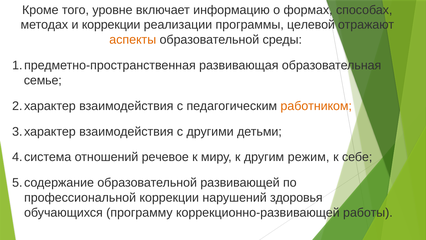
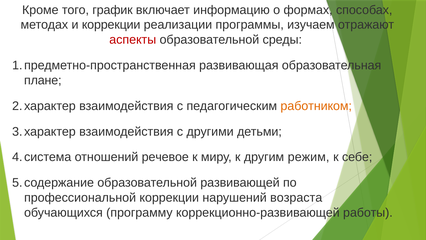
уровне: уровне -> график
целевой: целевой -> изучаем
аспекты colour: orange -> red
семье: семье -> плане
здоровья: здоровья -> возраста
